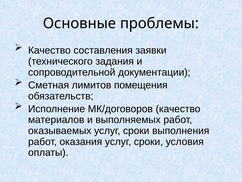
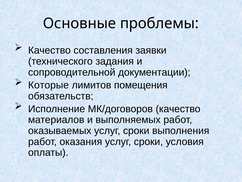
Сметная: Сметная -> Которые
